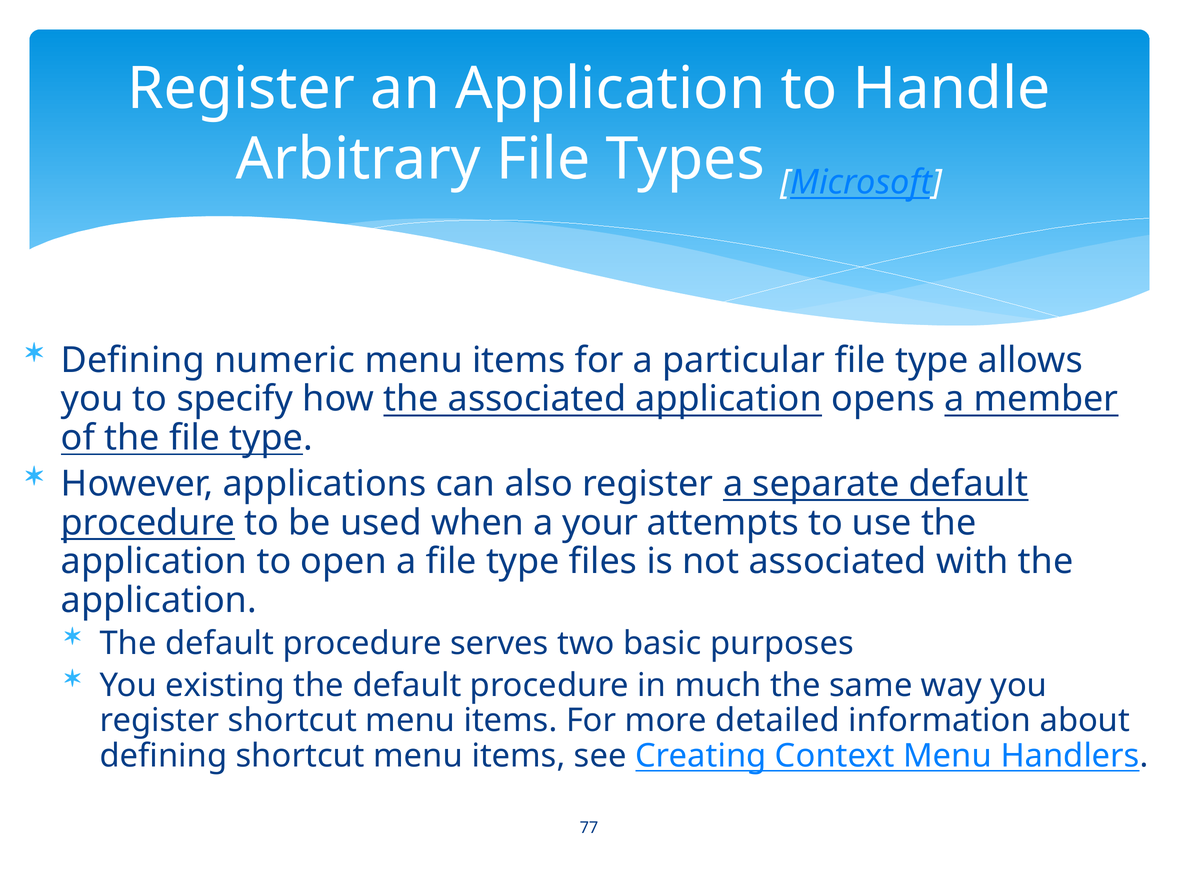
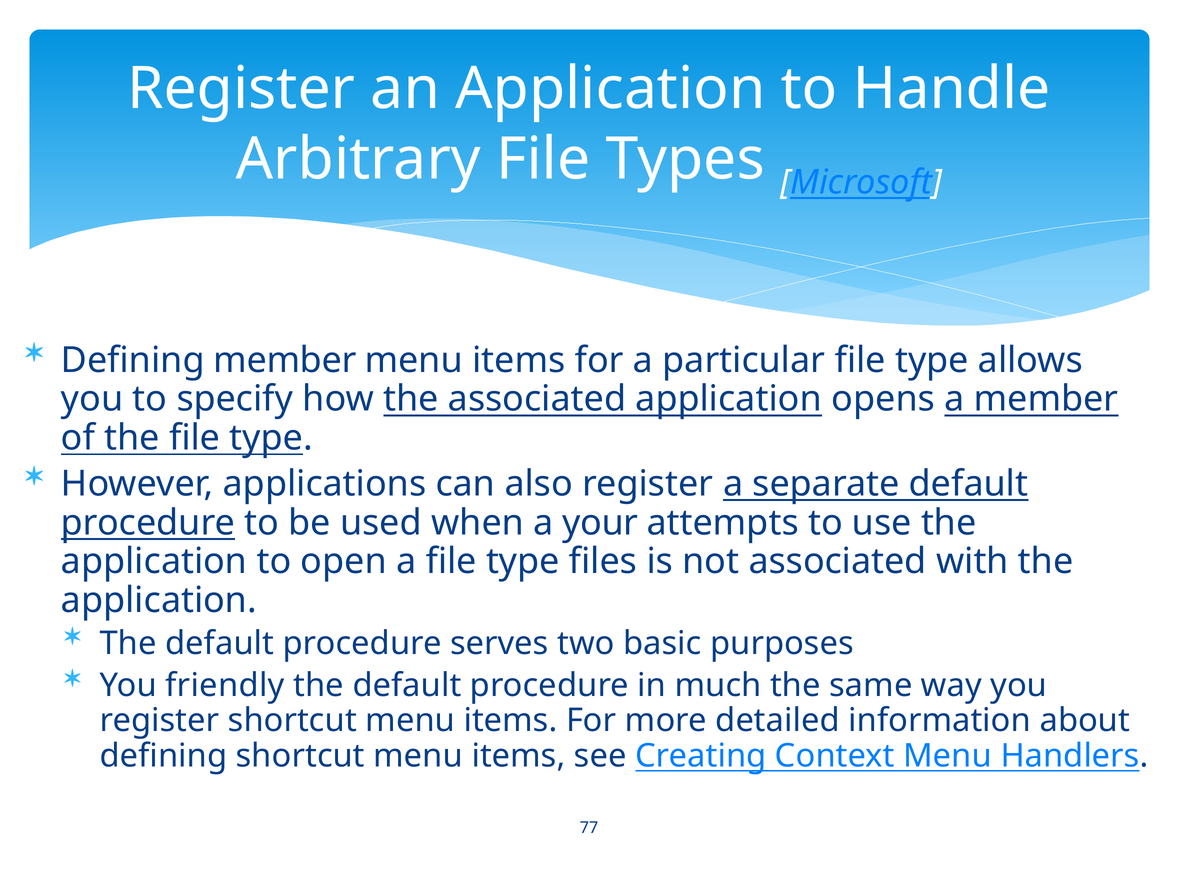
Defining numeric: numeric -> member
existing: existing -> friendly
